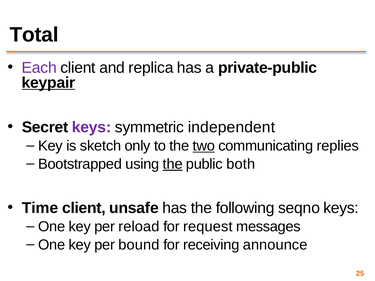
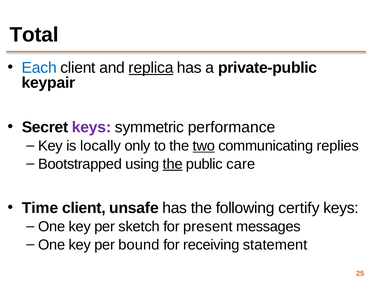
Each colour: purple -> blue
replica underline: none -> present
keypair underline: present -> none
independent: independent -> performance
sketch: sketch -> locally
both: both -> care
seqno: seqno -> certify
reload: reload -> sketch
request: request -> present
announce: announce -> statement
